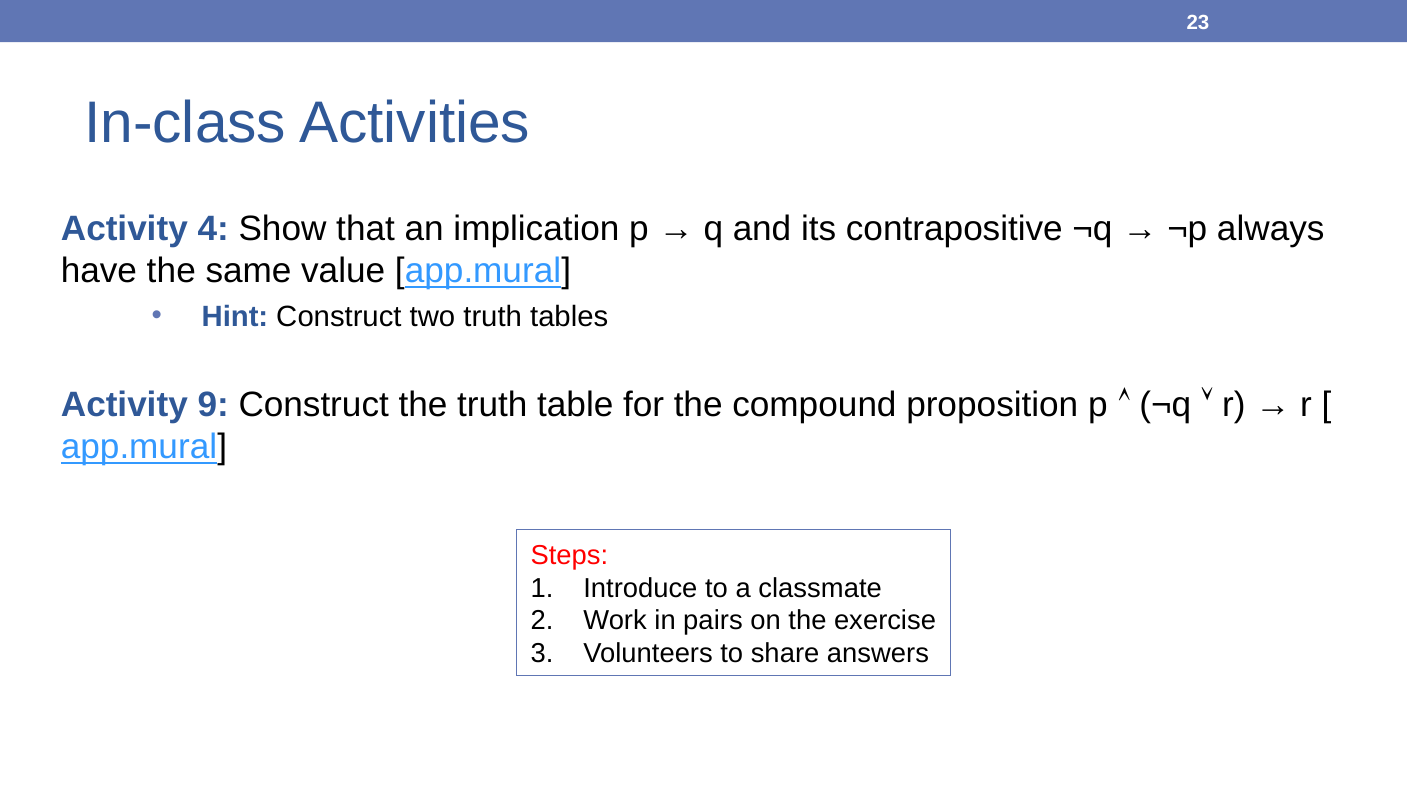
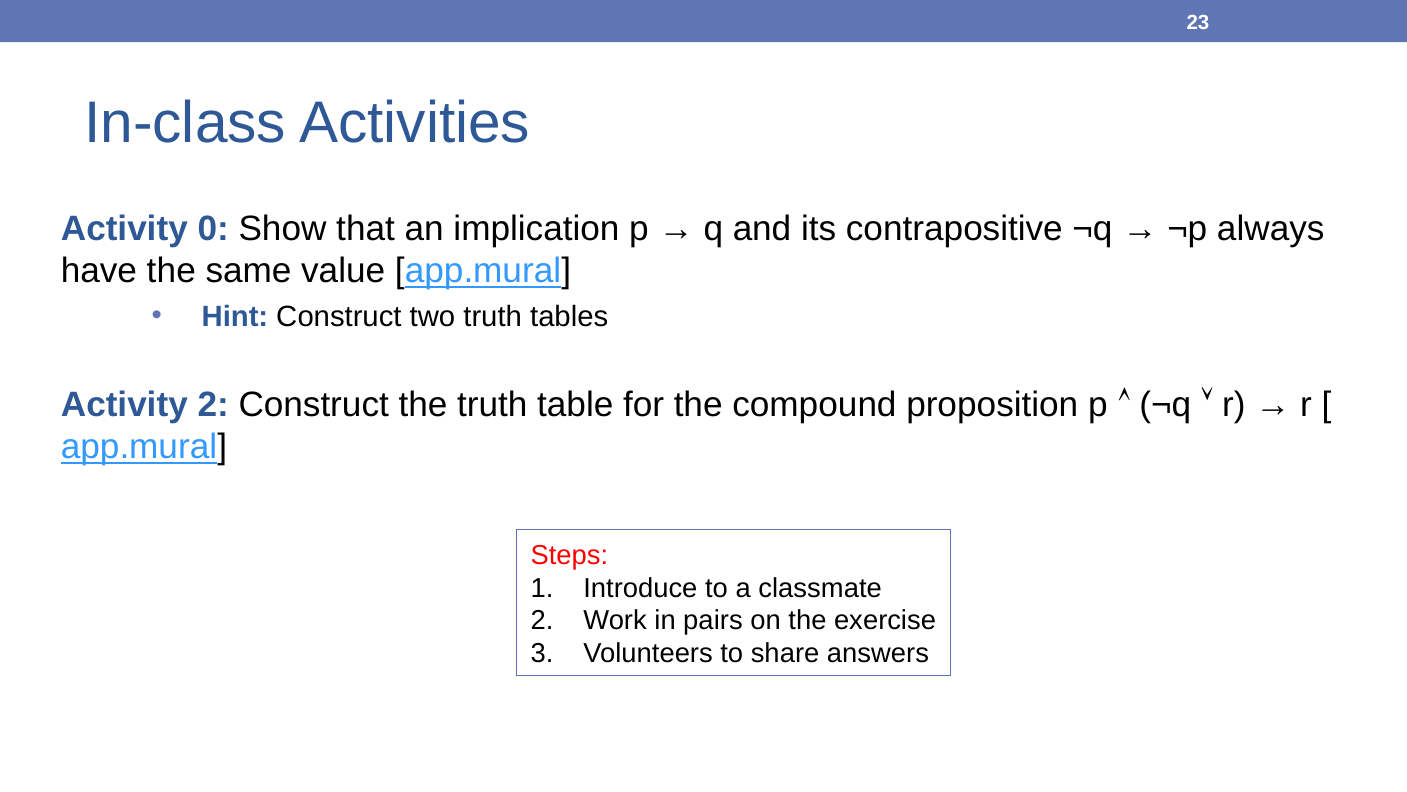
4: 4 -> 0
Activity 9: 9 -> 2
